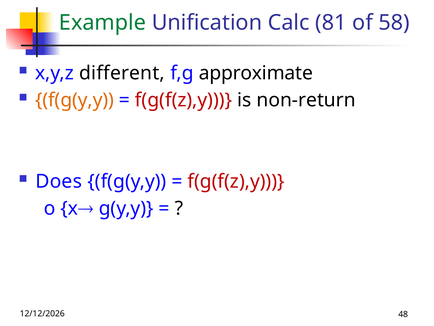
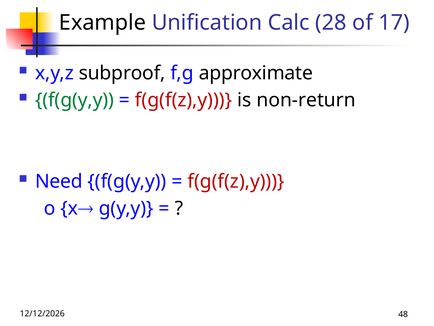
Example colour: green -> black
81: 81 -> 28
58: 58 -> 17
different: different -> subproof
f(g(y,y at (75, 100) colour: orange -> green
Does: Does -> Need
